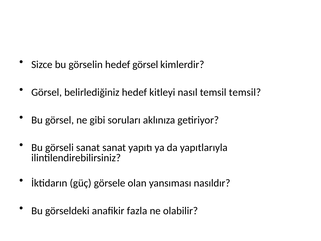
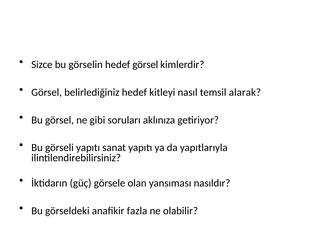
temsil temsil: temsil -> alarak
görseli sanat: sanat -> yapıtı
